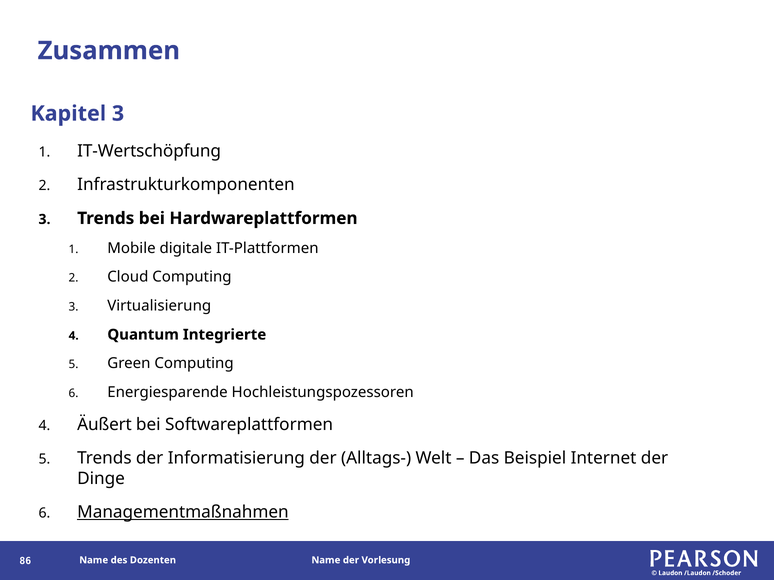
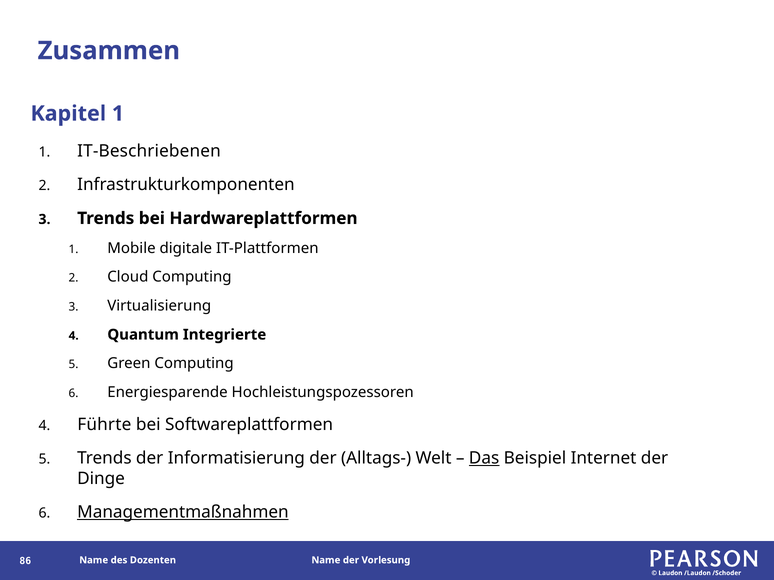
Kapitel 3: 3 -> 1
IT-Wertschöpfung: IT-Wertschöpfung -> IT-Beschriebenen
Äußert: Äußert -> Führte
Das underline: none -> present
